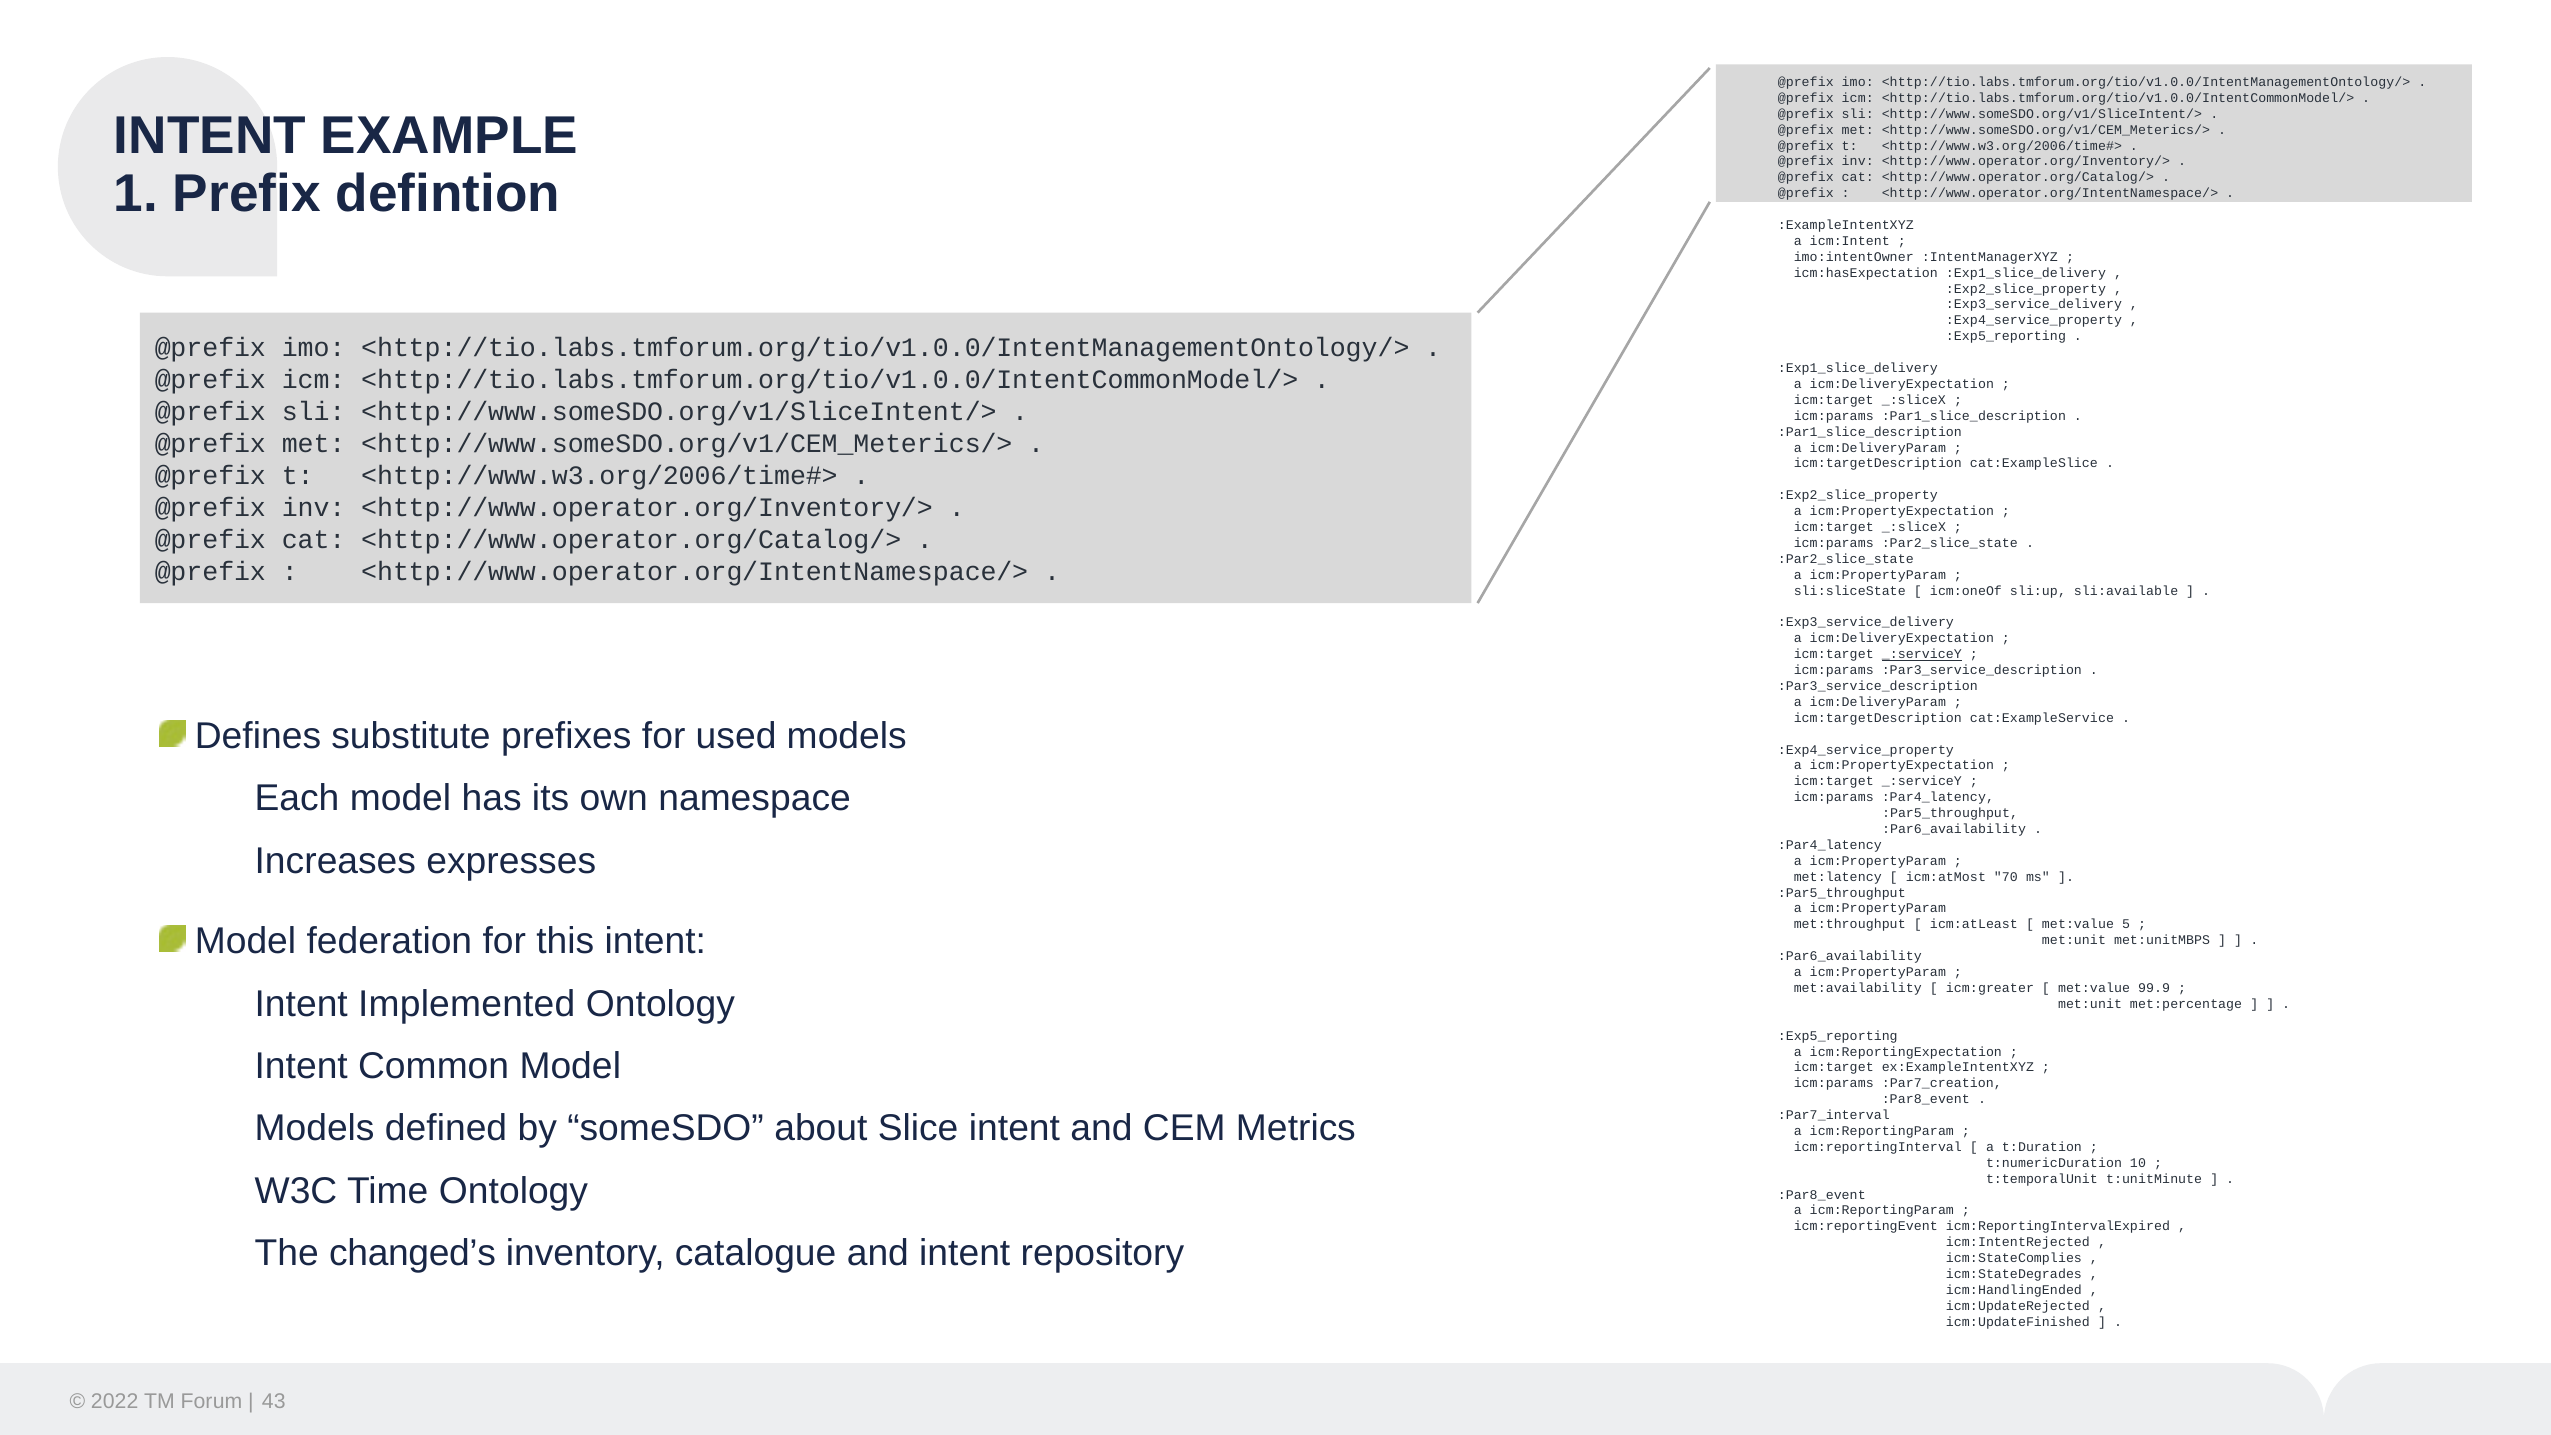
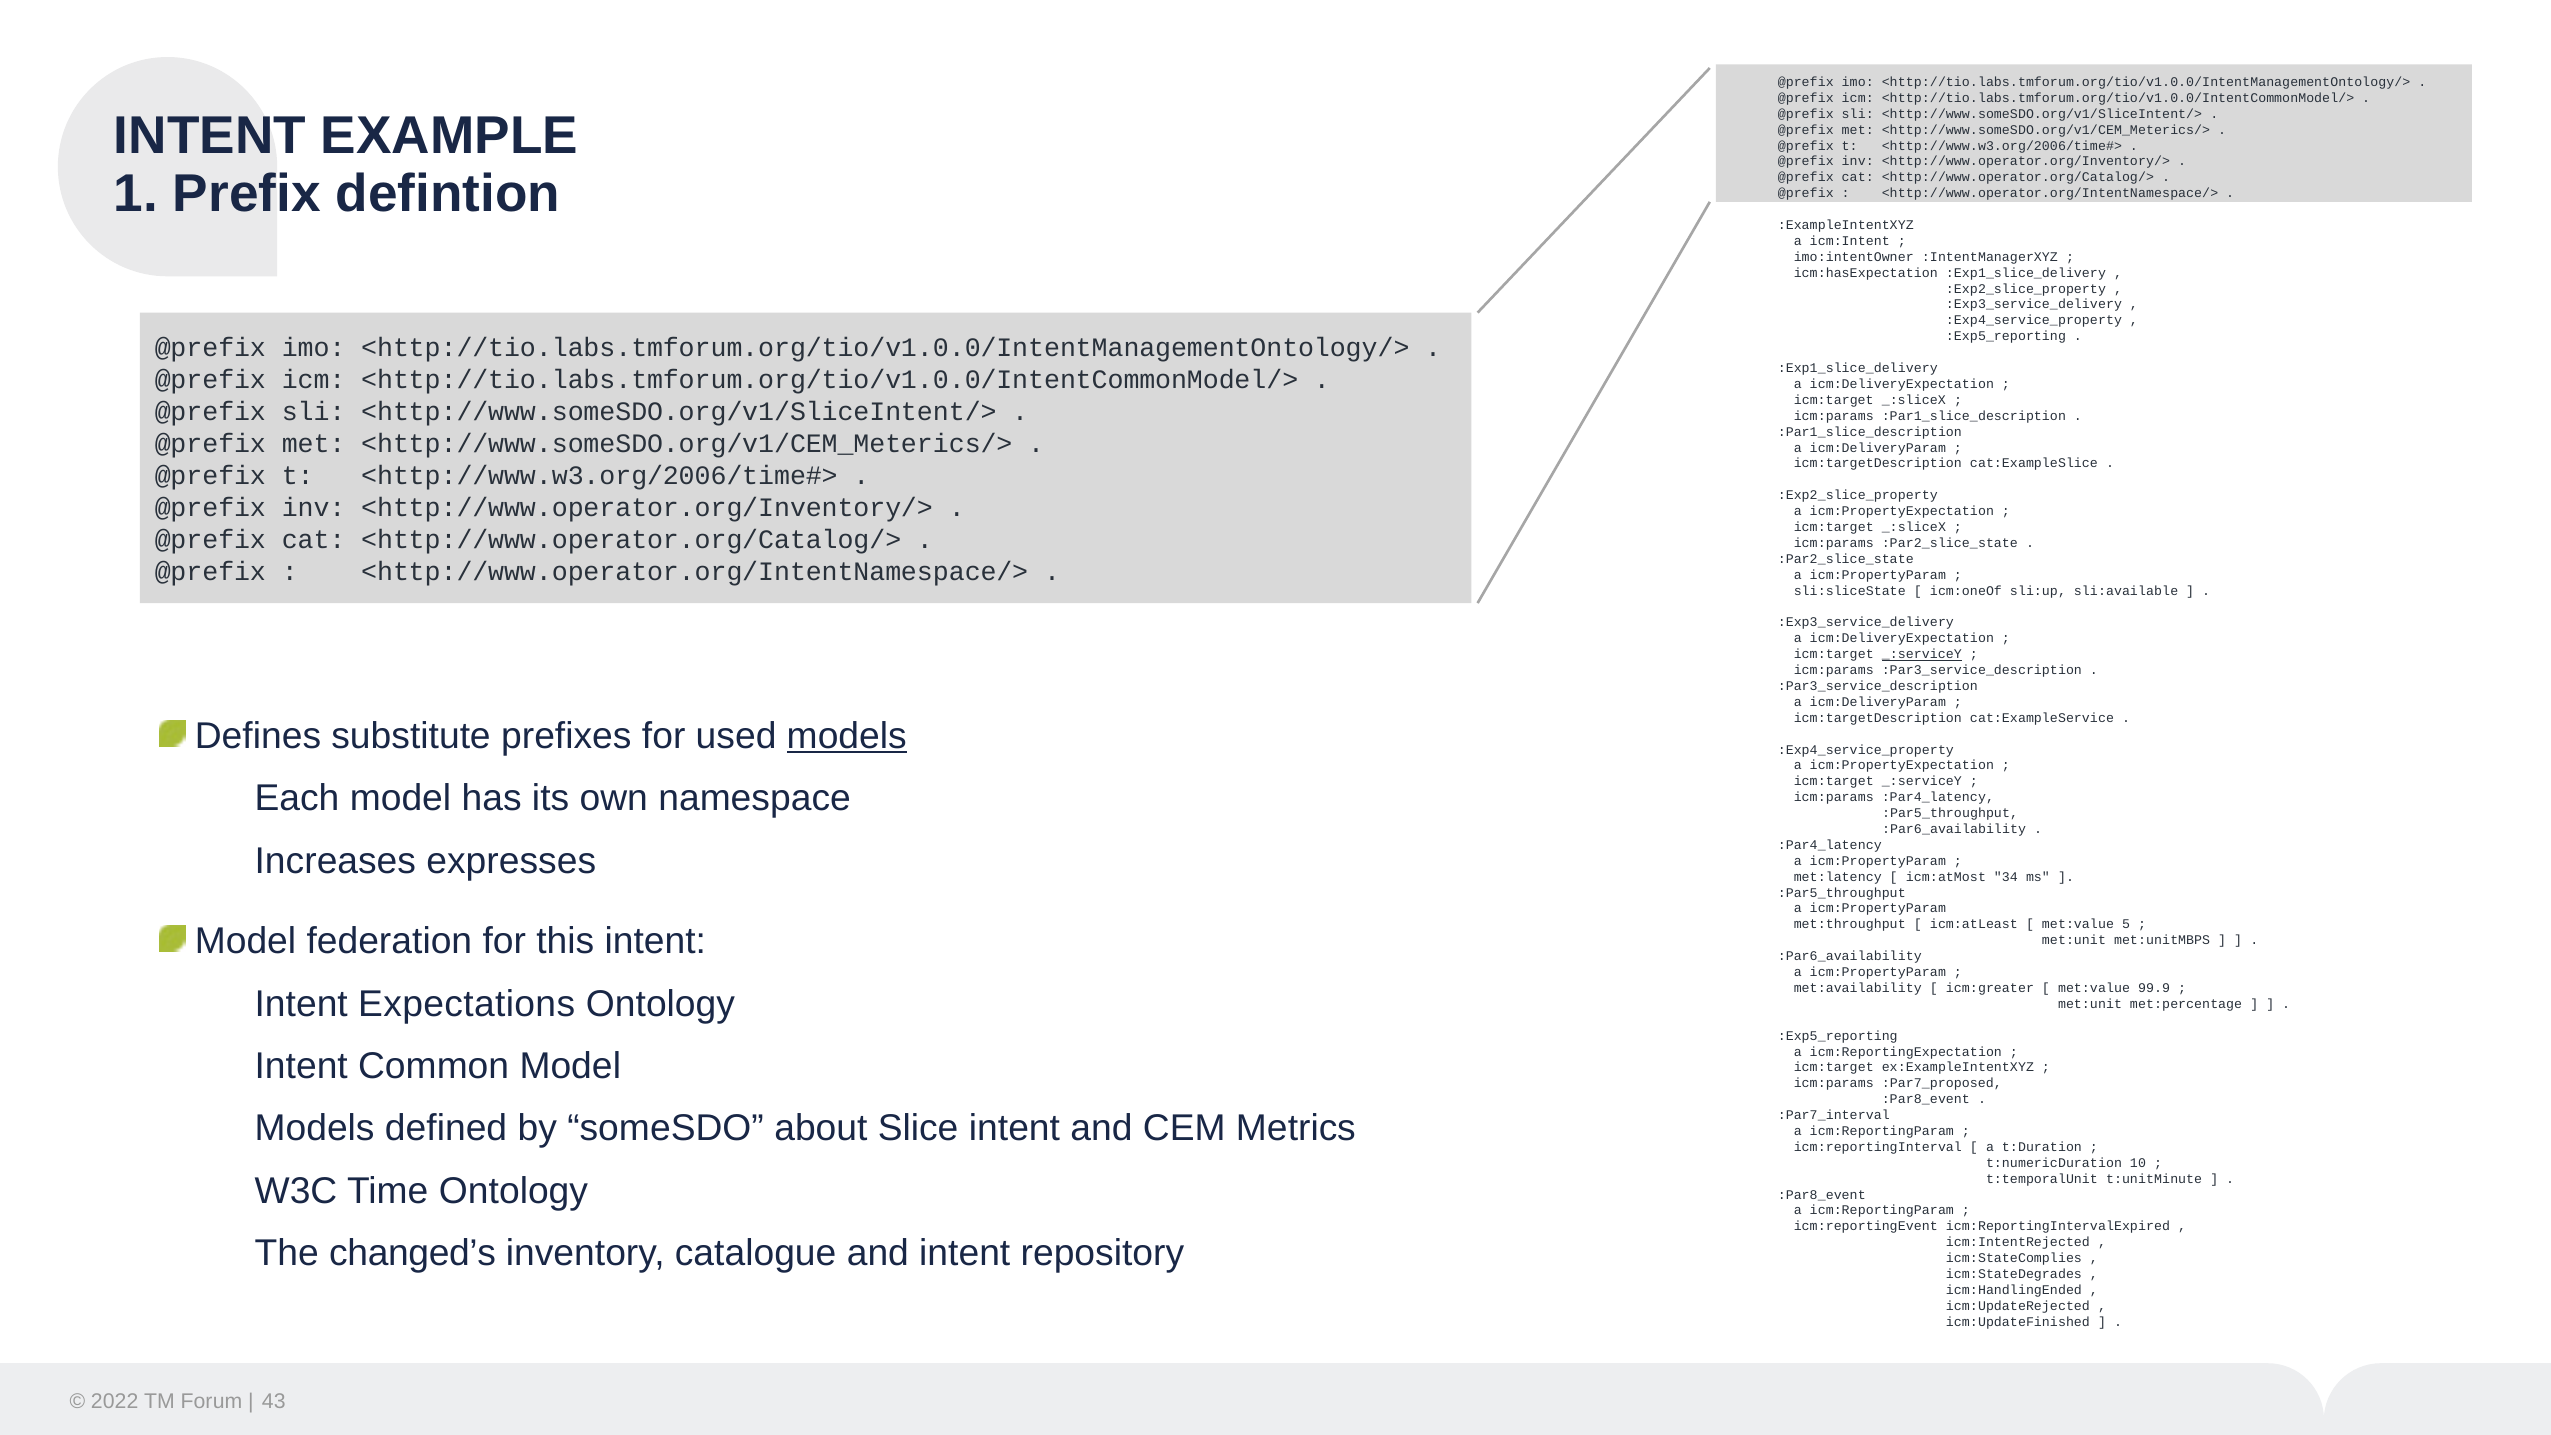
models at (847, 736) underline: none -> present
70: 70 -> 34
Implemented: Implemented -> Expectations
:Par7_creation: :Par7_creation -> :Par7_proposed
